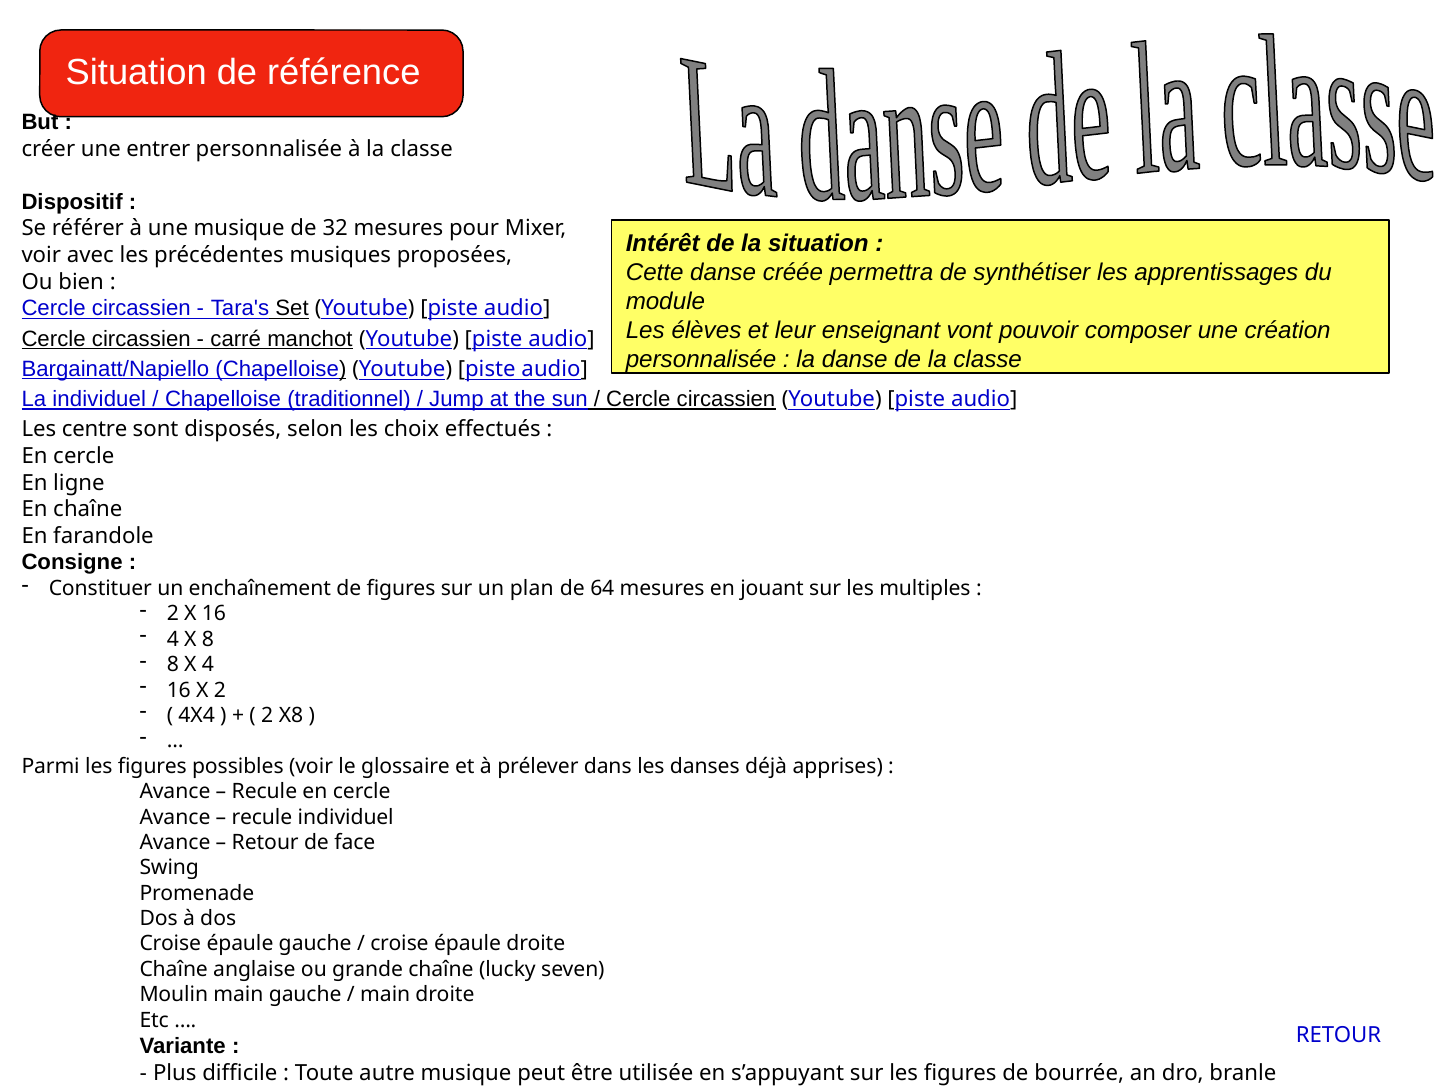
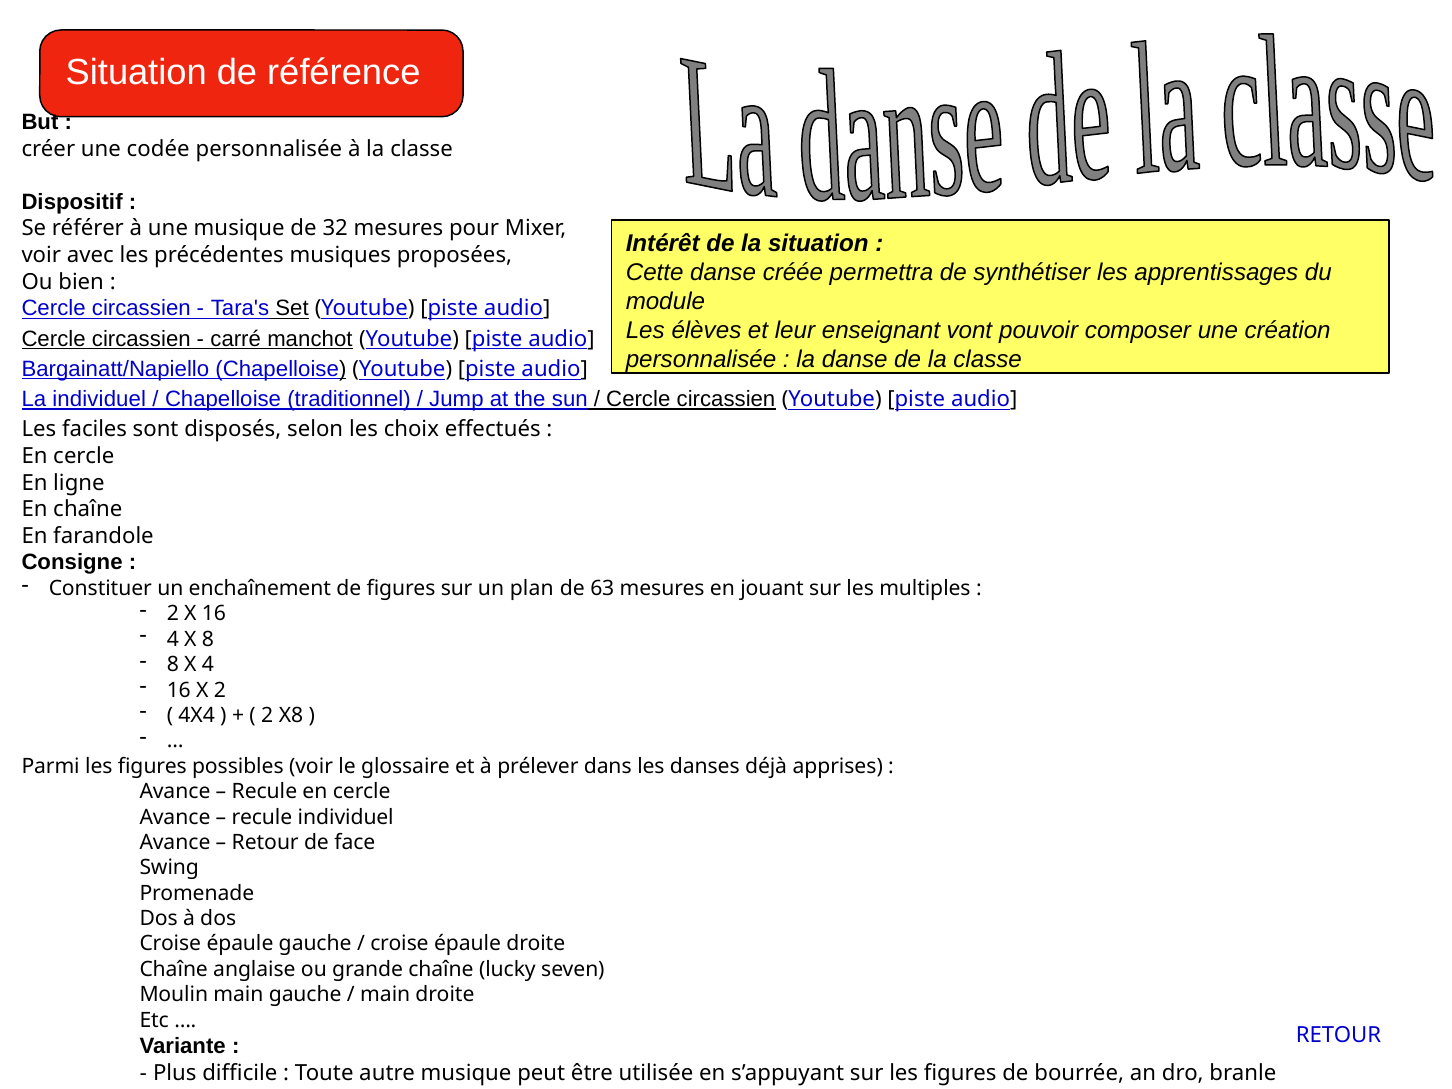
entrer: entrer -> codée
centre: centre -> faciles
64: 64 -> 63
